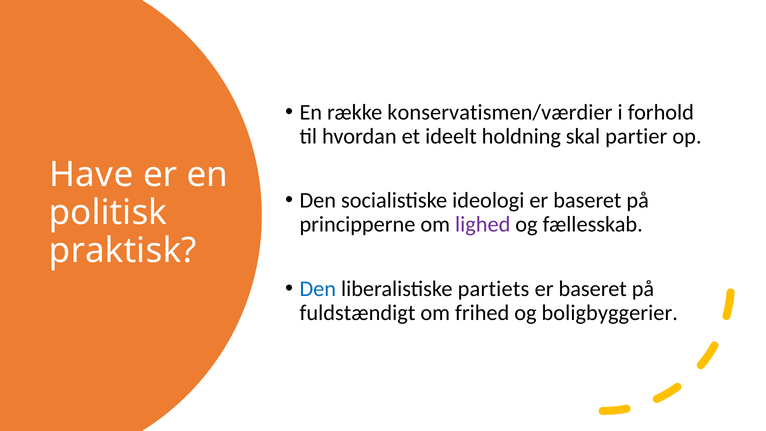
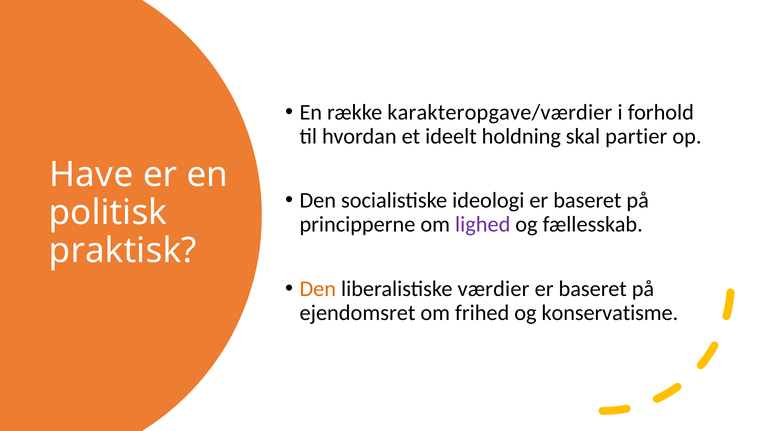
konservatismen/værdier: konservatismen/værdier -> karakteropgave/værdier
Den at (318, 289) colour: blue -> orange
partiets: partiets -> værdier
fuldstændigt: fuldstændigt -> ejendomsret
boligbyggerier: boligbyggerier -> konservatisme
